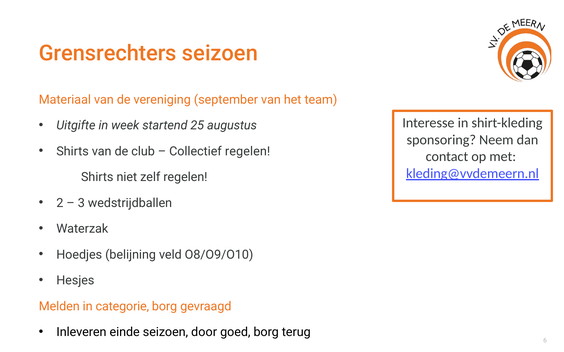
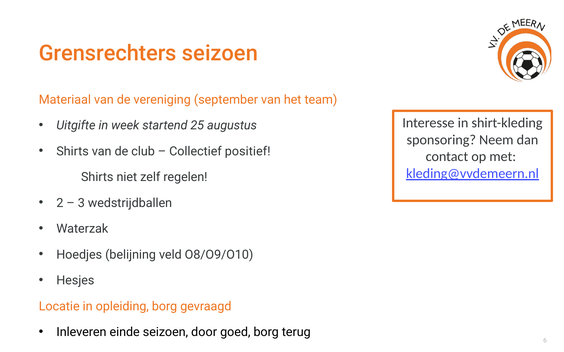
Collectief regelen: regelen -> positief
Melden: Melden -> Locatie
categorie: categorie -> opleiding
